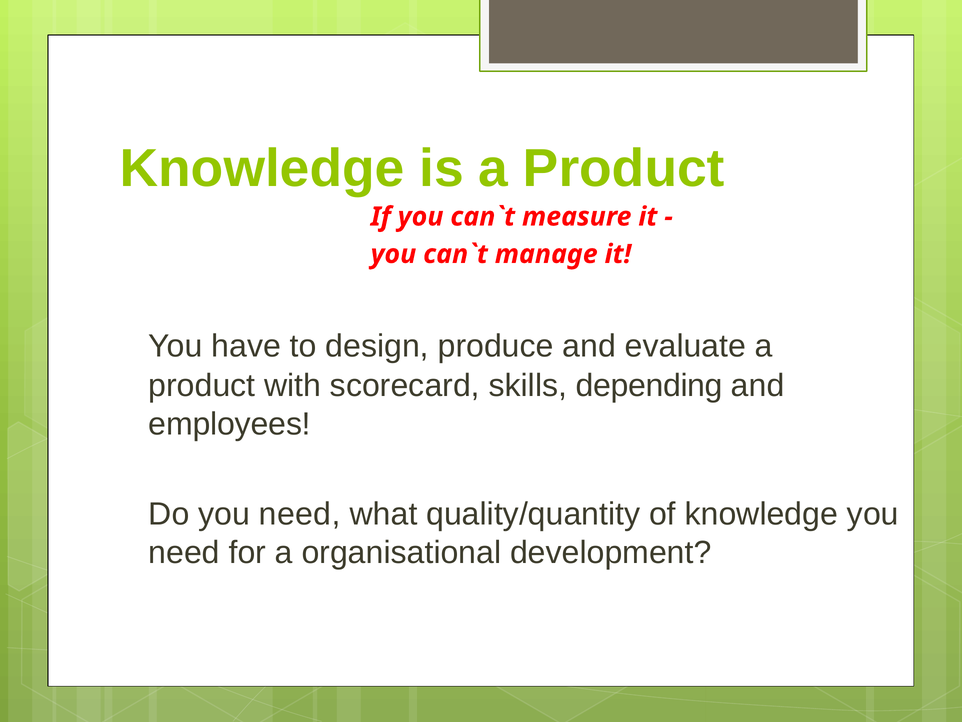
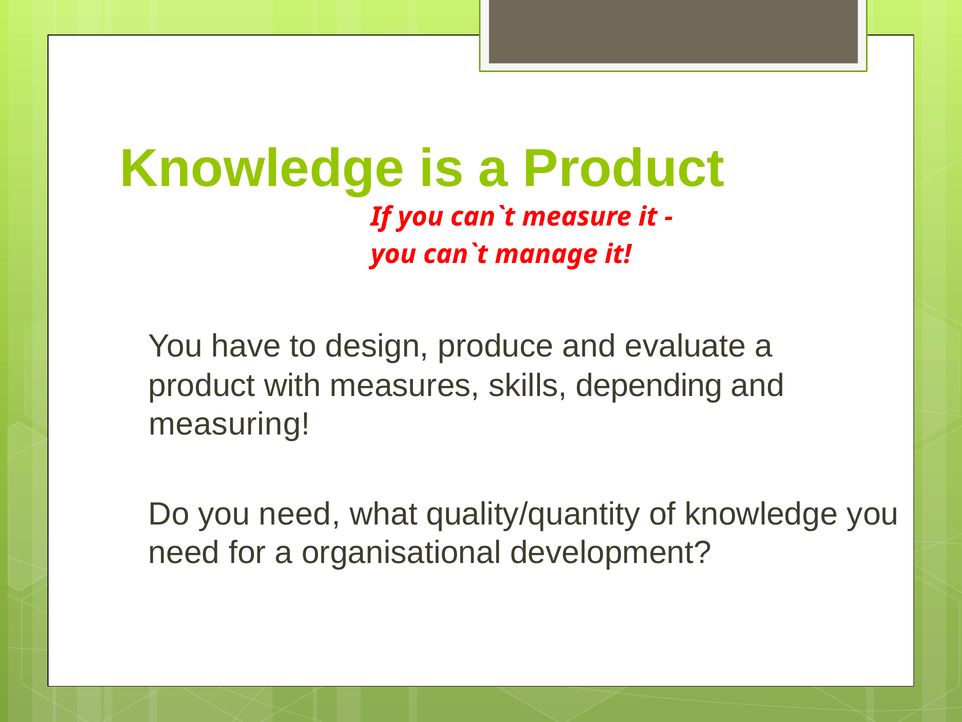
scorecard: scorecard -> measures
employees: employees -> measuring
